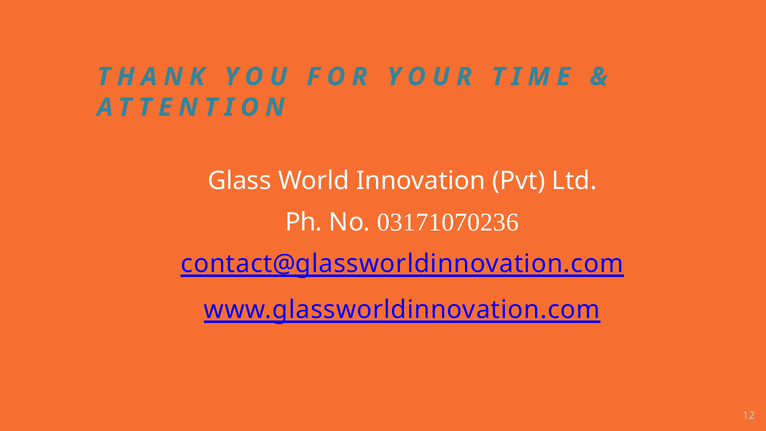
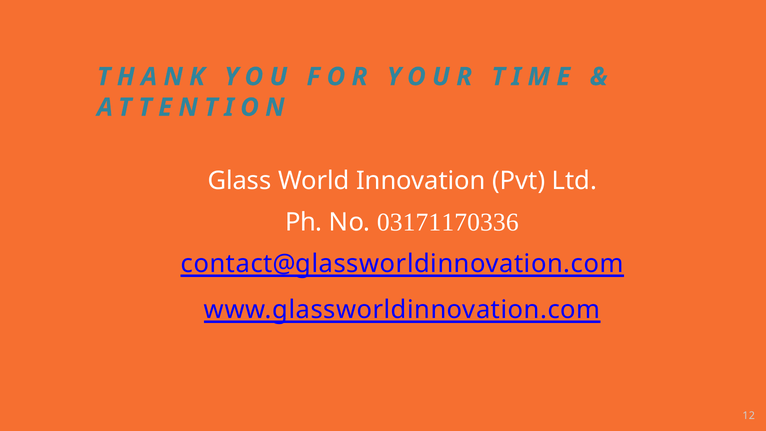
03171070236: 03171070236 -> 03171170336
